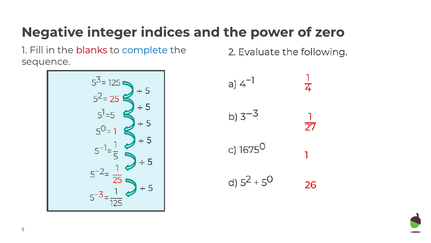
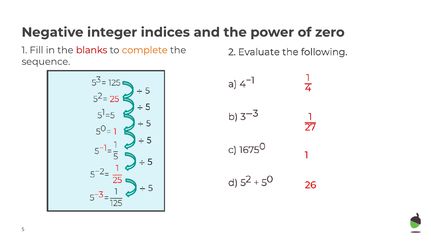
complete colour: blue -> orange
